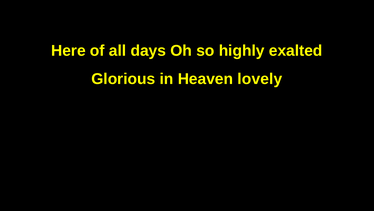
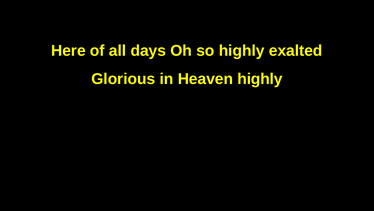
Heaven lovely: lovely -> highly
